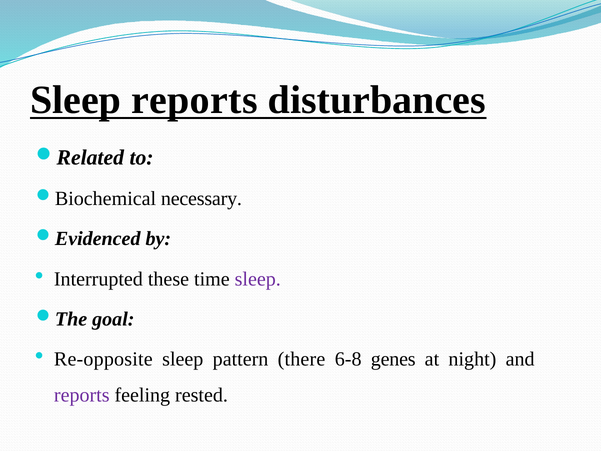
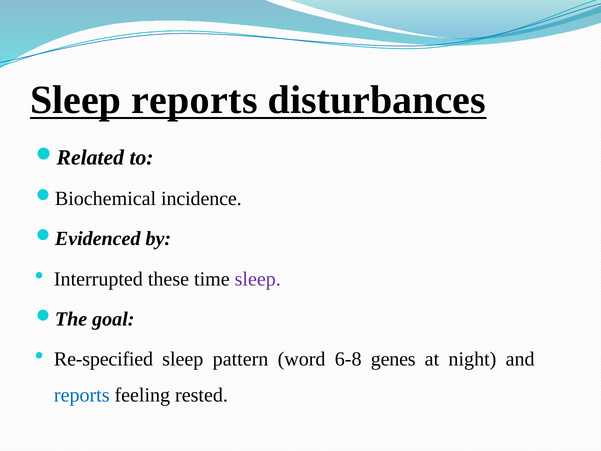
necessary: necessary -> incidence
Re-opposite: Re-opposite -> Re-specified
there: there -> word
reports at (82, 395) colour: purple -> blue
